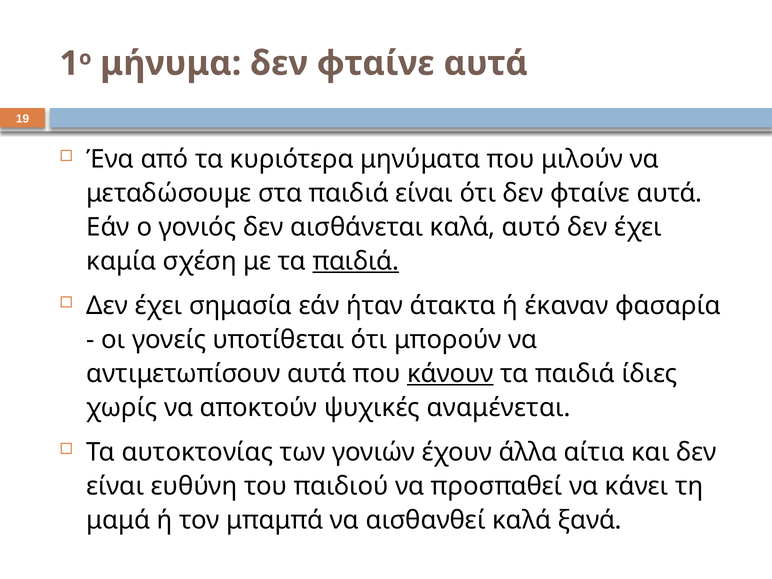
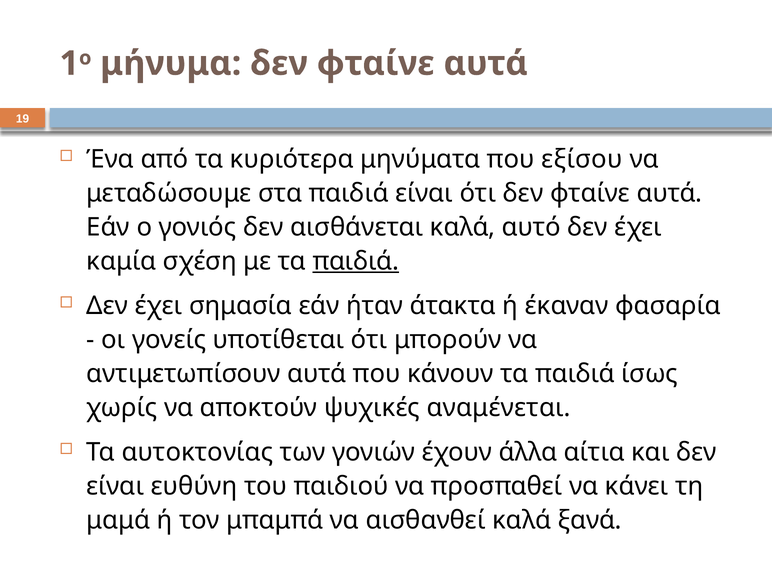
μιλούν: μιλούν -> εξίσου
κάνουν underline: present -> none
ίδιες: ίδιες -> ίσως
